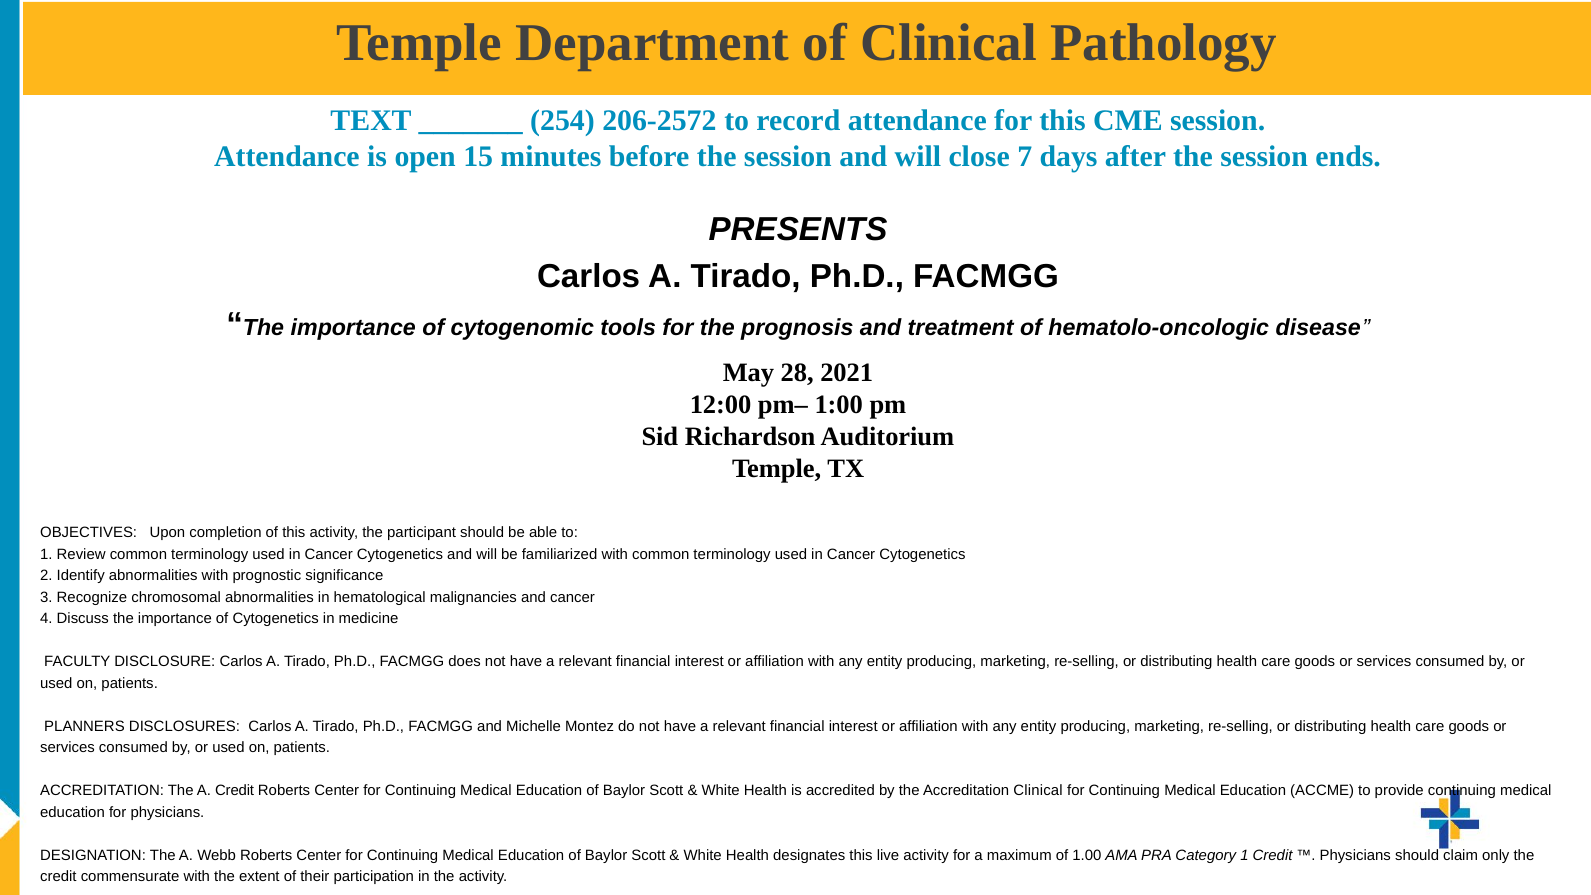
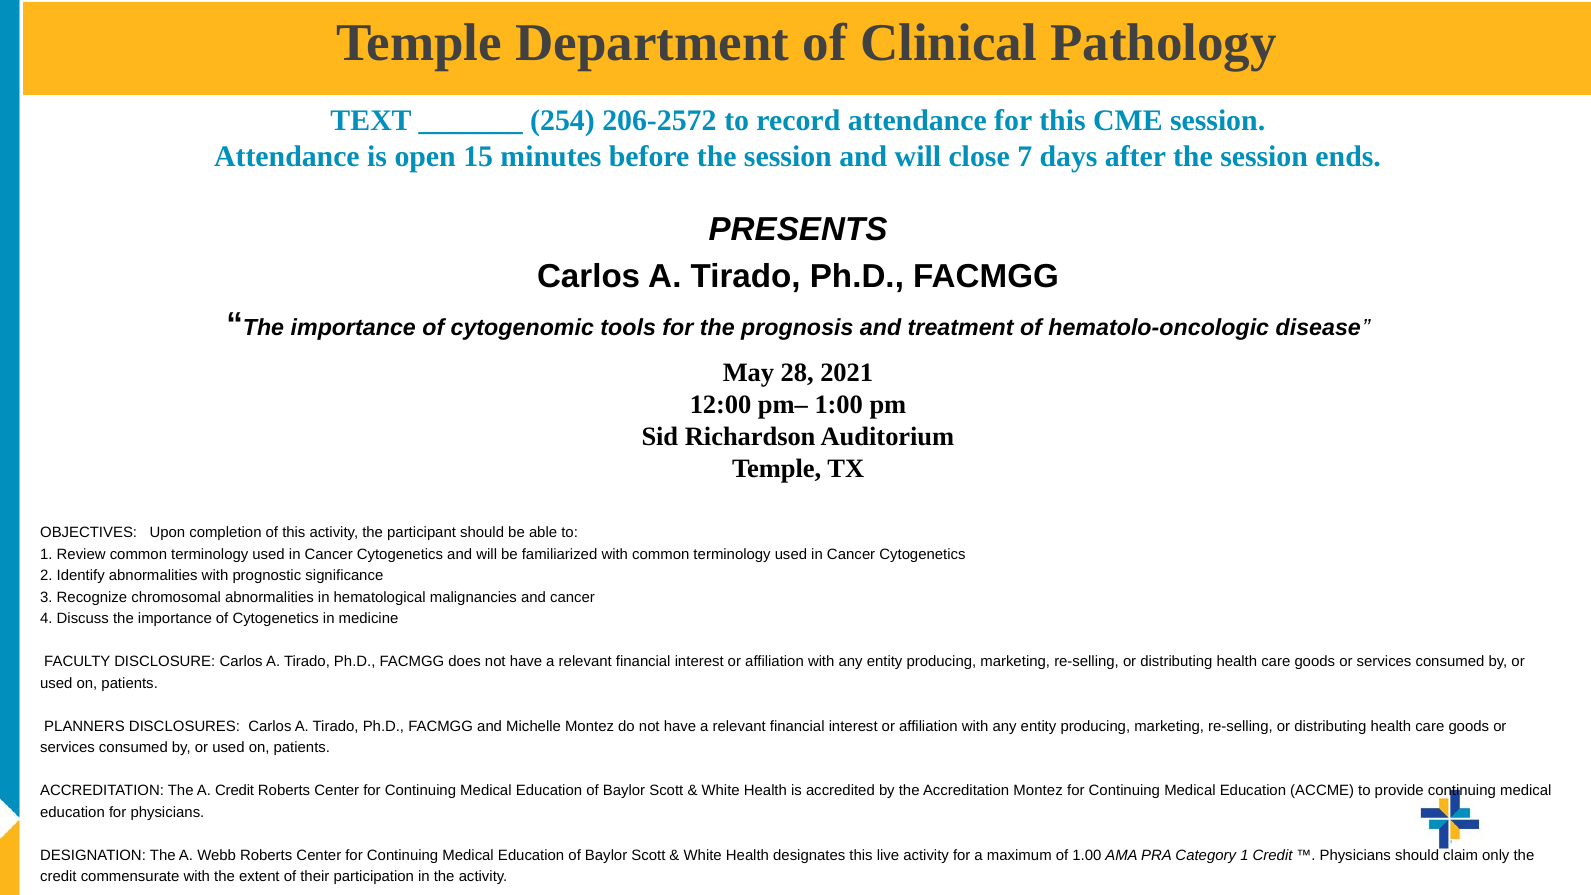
Accreditation Clinical: Clinical -> Montez
